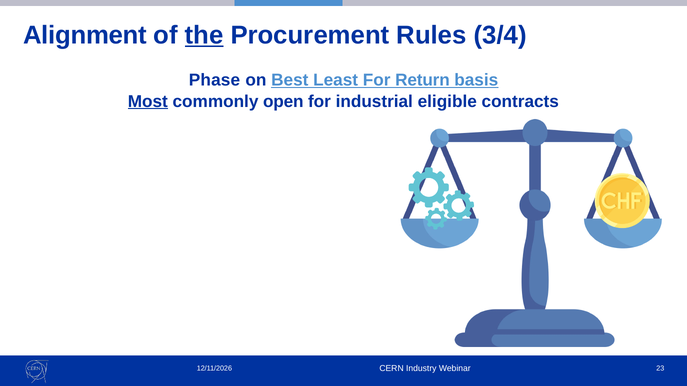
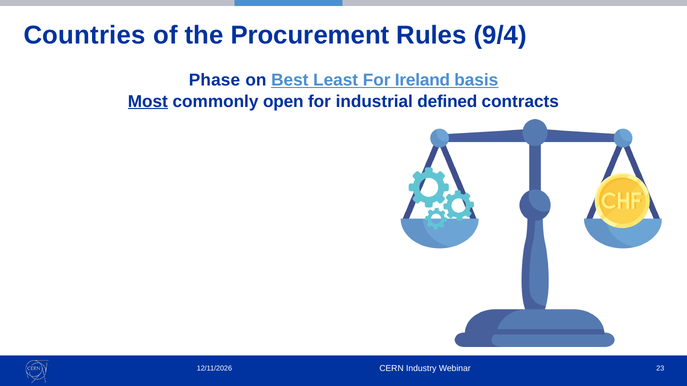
Alignment: Alignment -> Countries
the underline: present -> none
3/4: 3/4 -> 9/4
Return: Return -> Ireland
eligible: eligible -> defined
